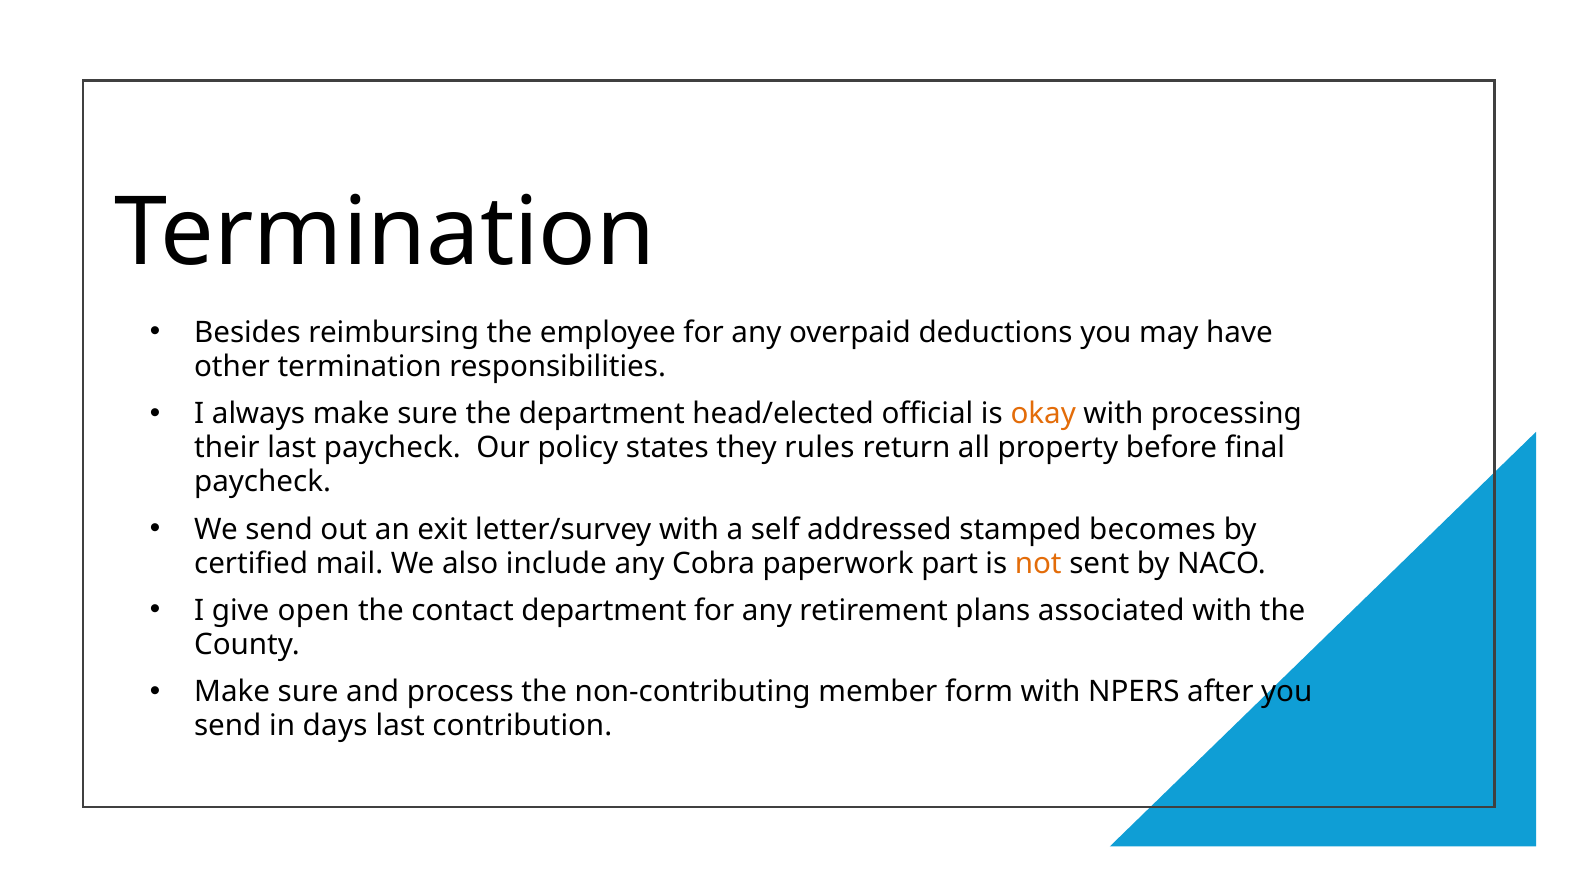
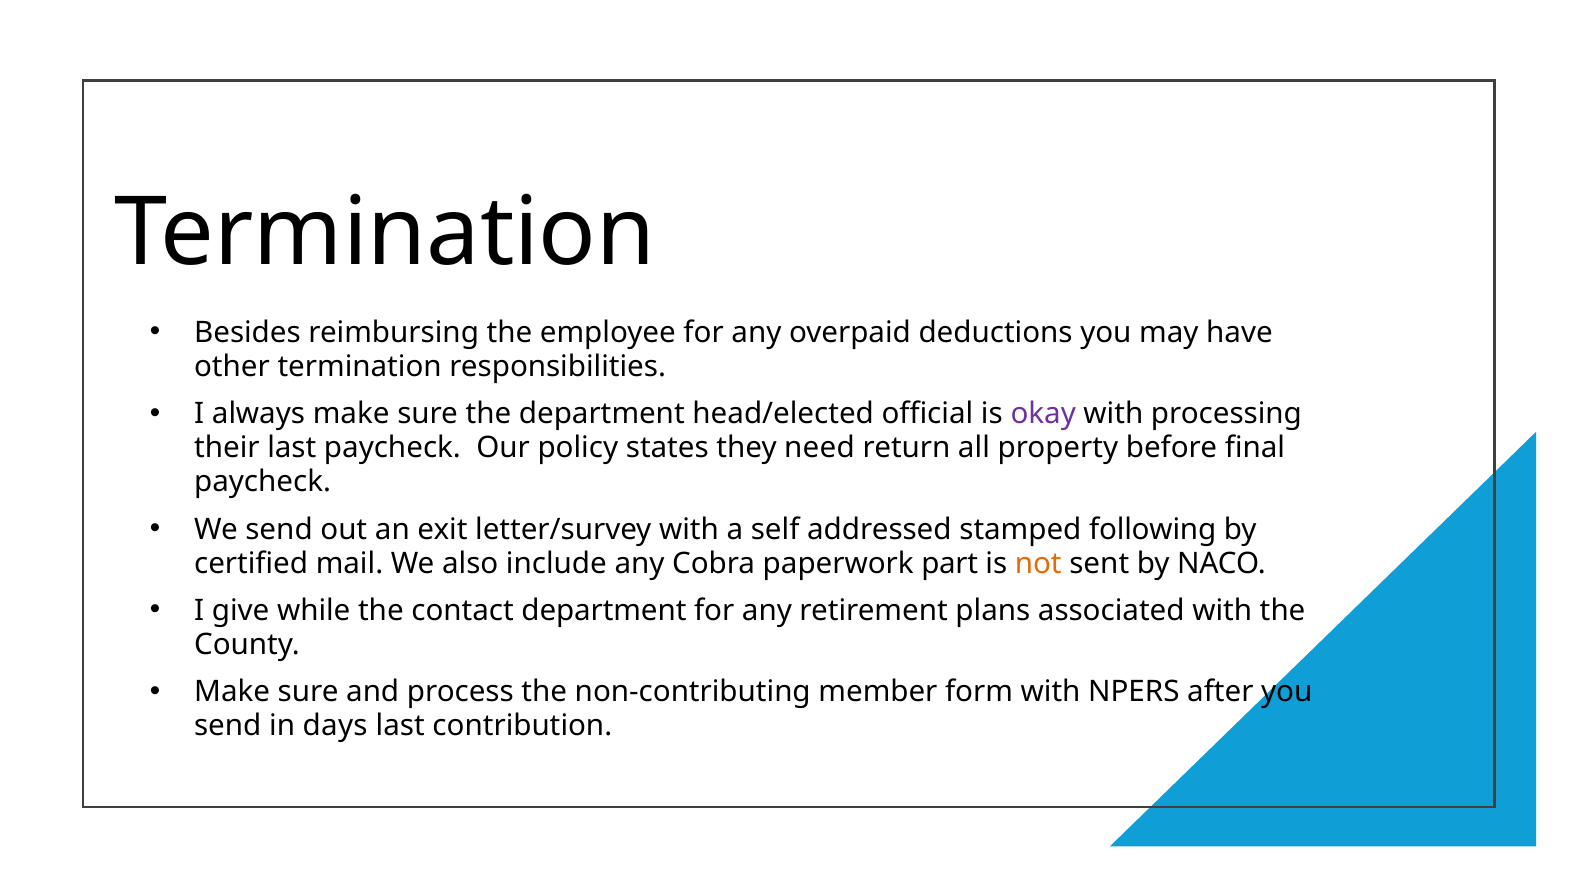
okay colour: orange -> purple
rules: rules -> need
becomes: becomes -> following
open: open -> while
